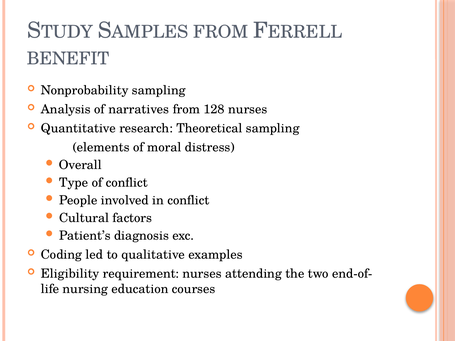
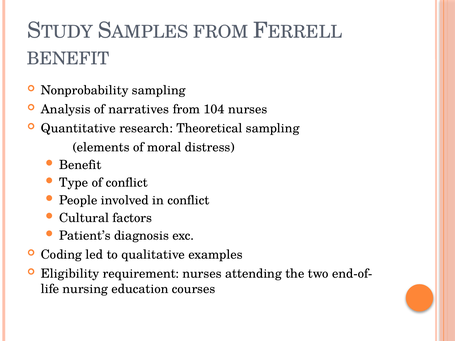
128: 128 -> 104
Overall at (80, 165): Overall -> Benefit
